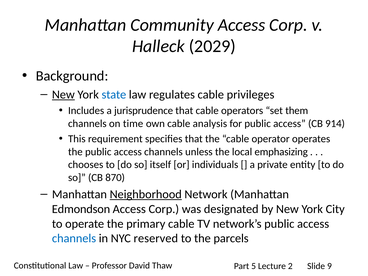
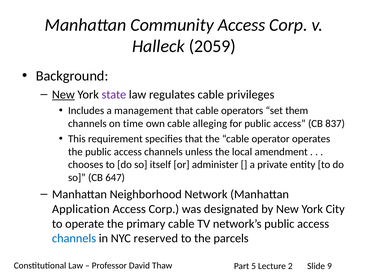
2029: 2029 -> 2059
state colour: blue -> purple
jurisprudence: jurisprudence -> management
analysis: analysis -> alleging
914: 914 -> 837
emphasizing: emphasizing -> amendment
individuals: individuals -> administer
870: 870 -> 647
Neighborhood underline: present -> none
Edmondson: Edmondson -> Application
